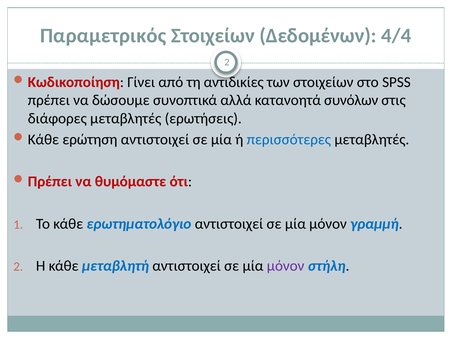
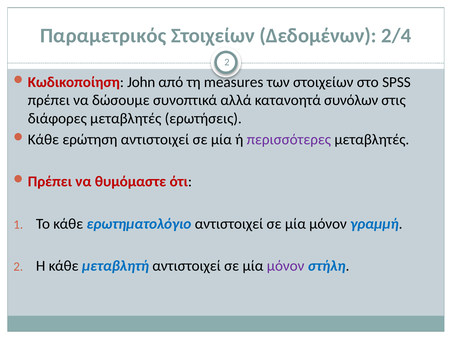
4/4: 4/4 -> 2/4
Γίνει: Γίνει -> John
αντιδικίες: αντιδικίες -> measures
περισσότερες colour: blue -> purple
